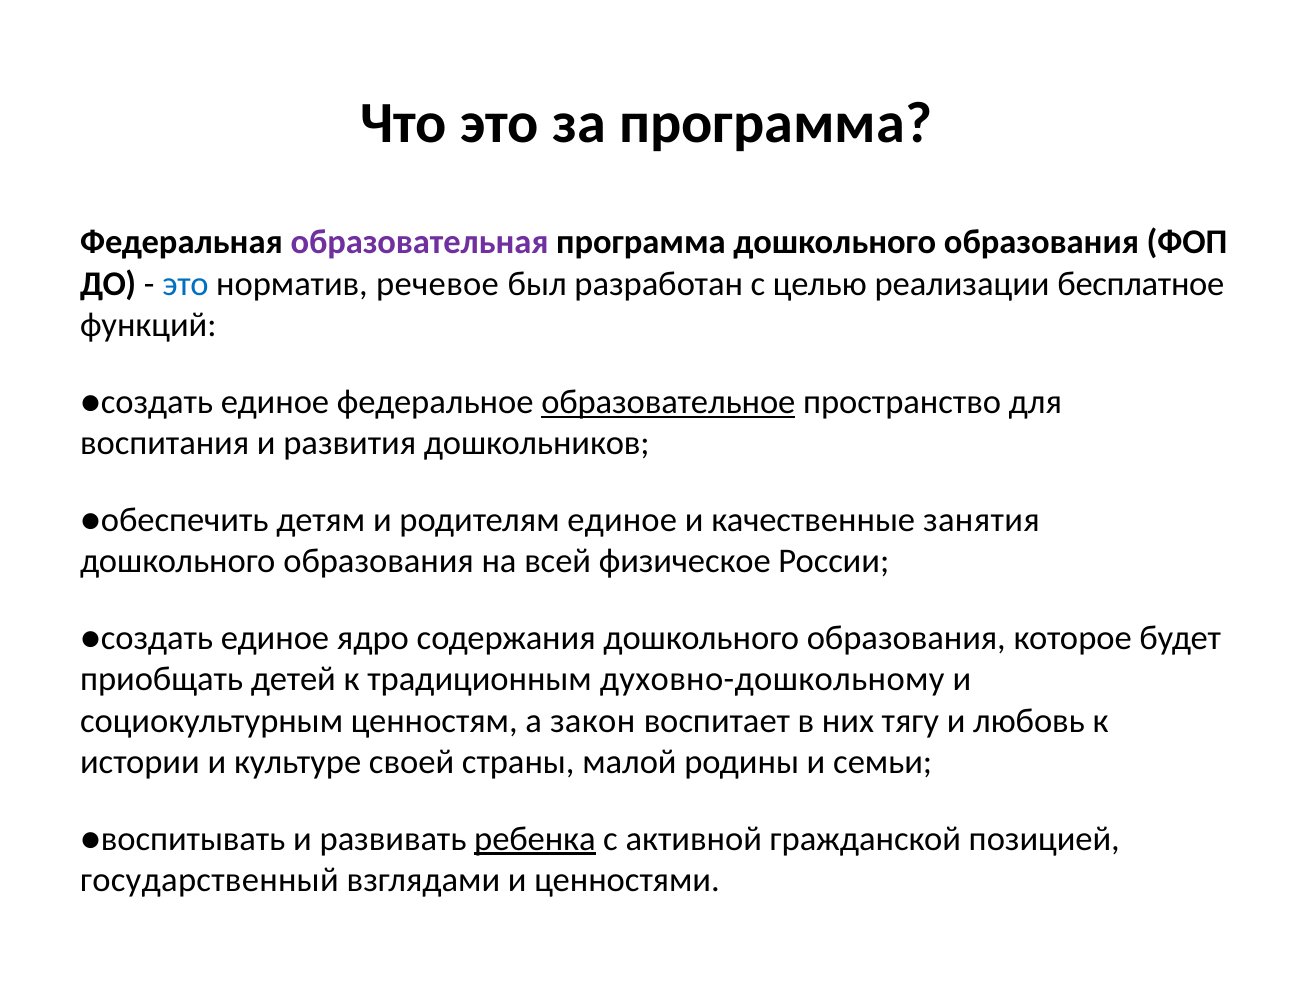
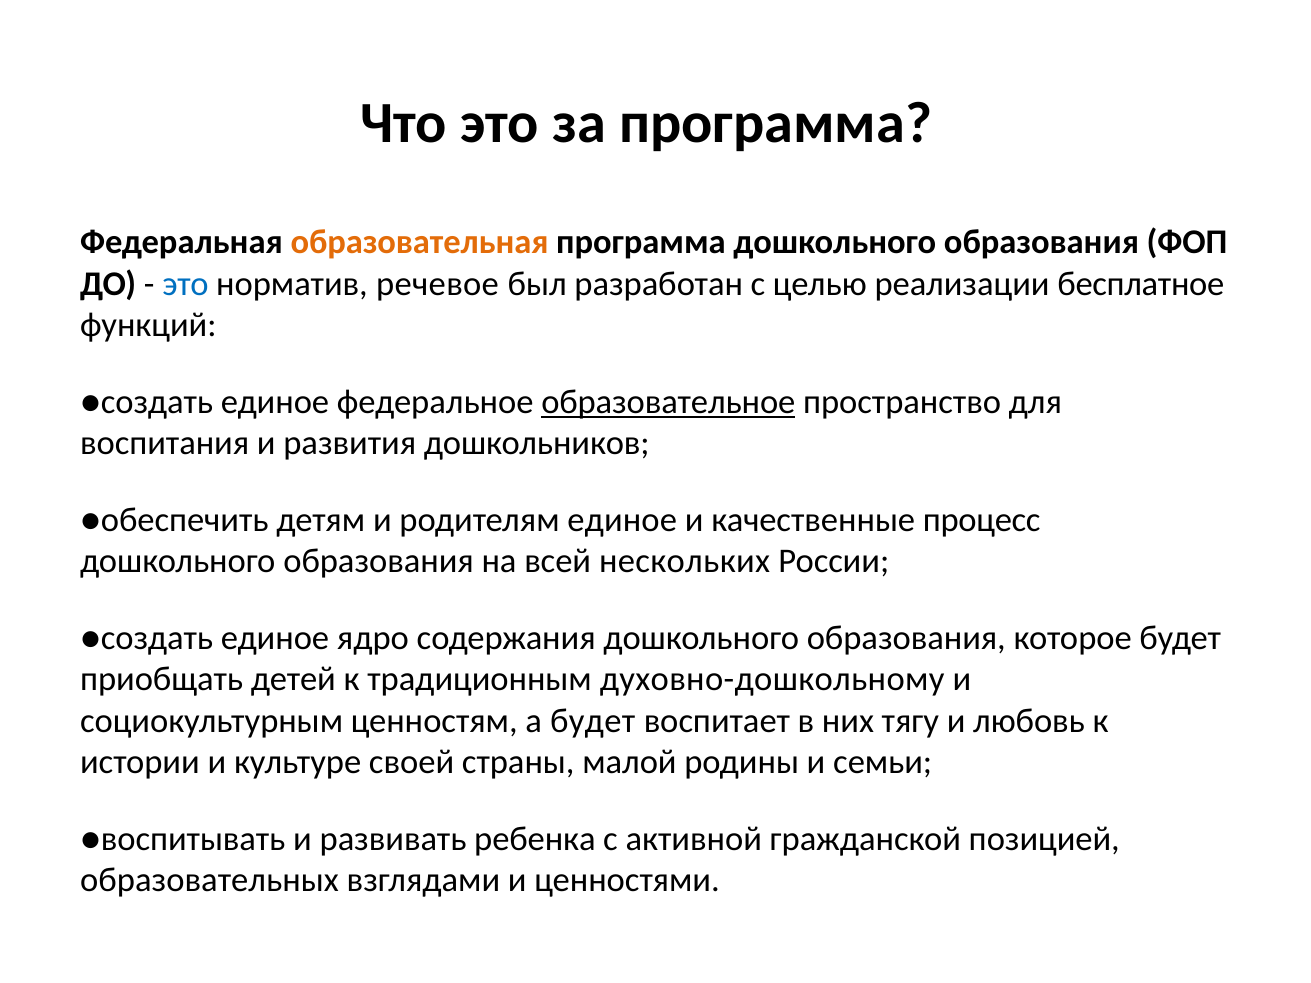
образовательная colour: purple -> orange
занятия: занятия -> процесс
физическое: физическое -> нескольких
а закон: закон -> будет
ребенка underline: present -> none
государственный: государственный -> образовательных
